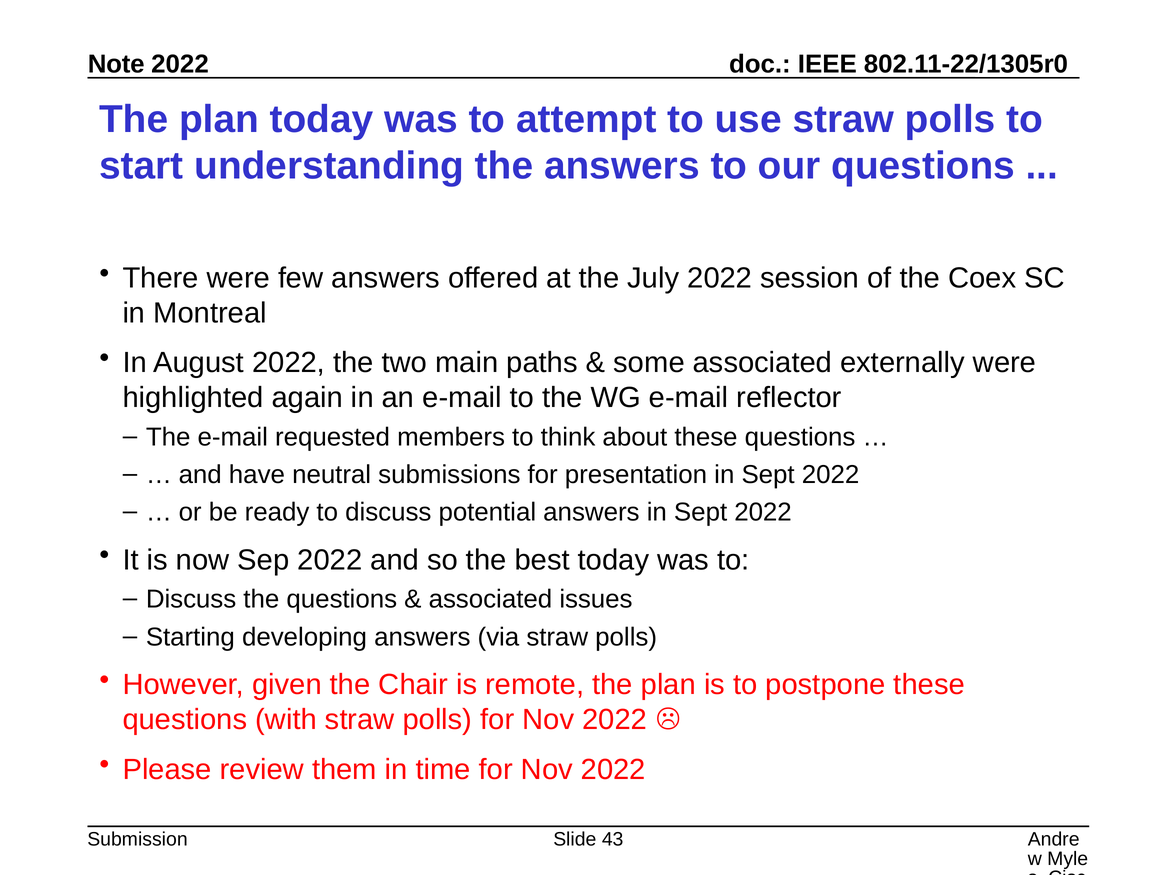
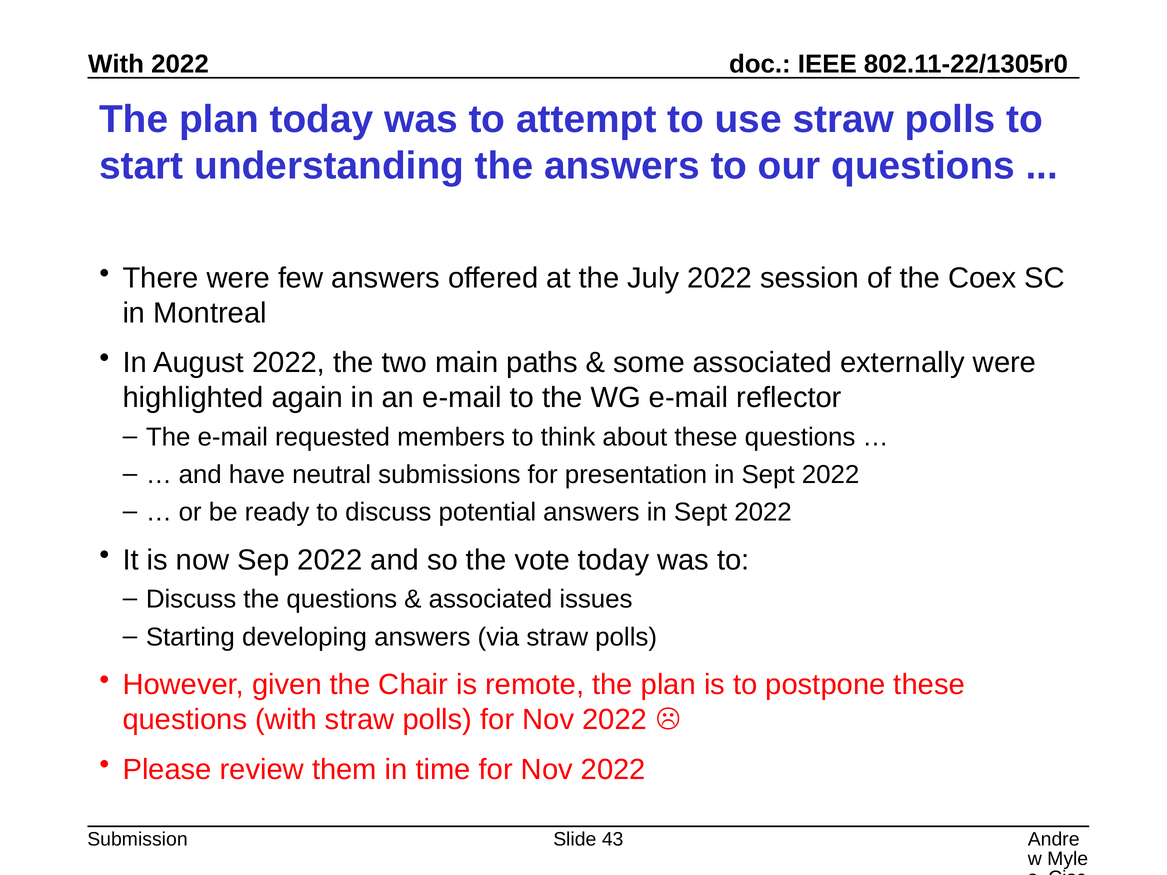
Note at (116, 64): Note -> With
best: best -> vote
